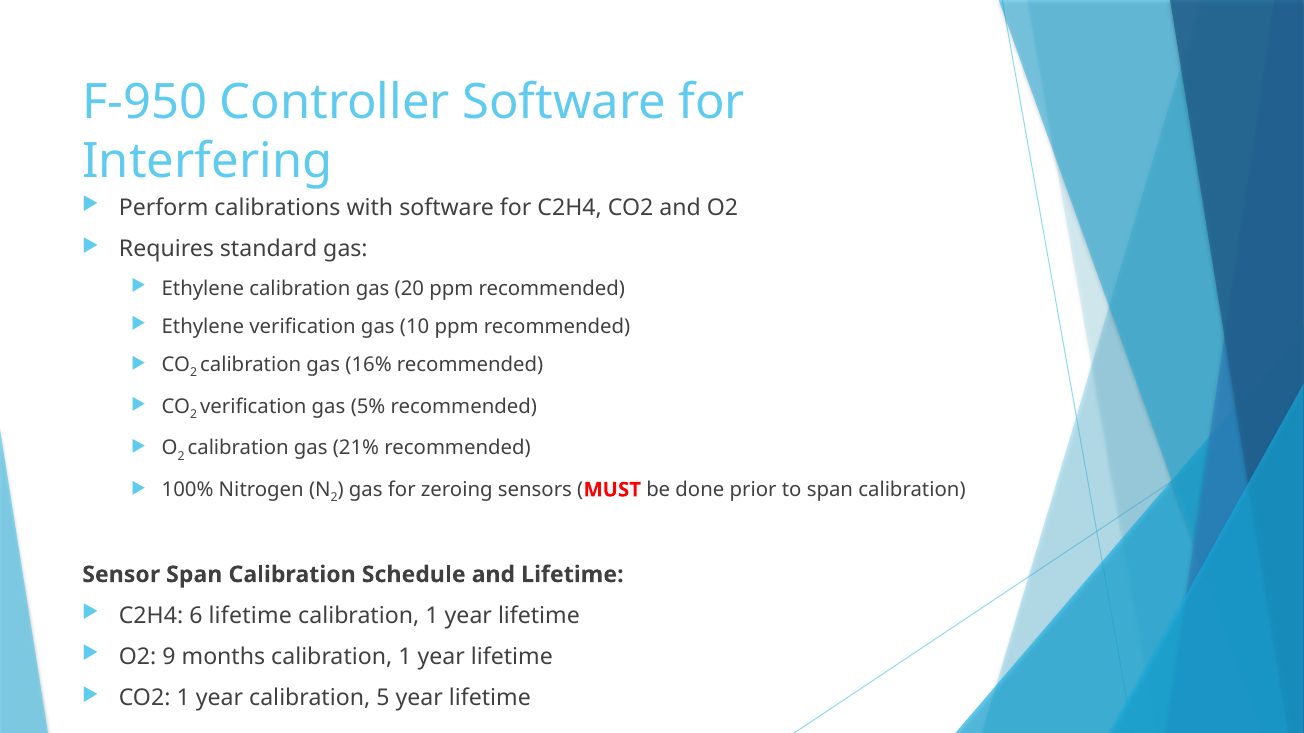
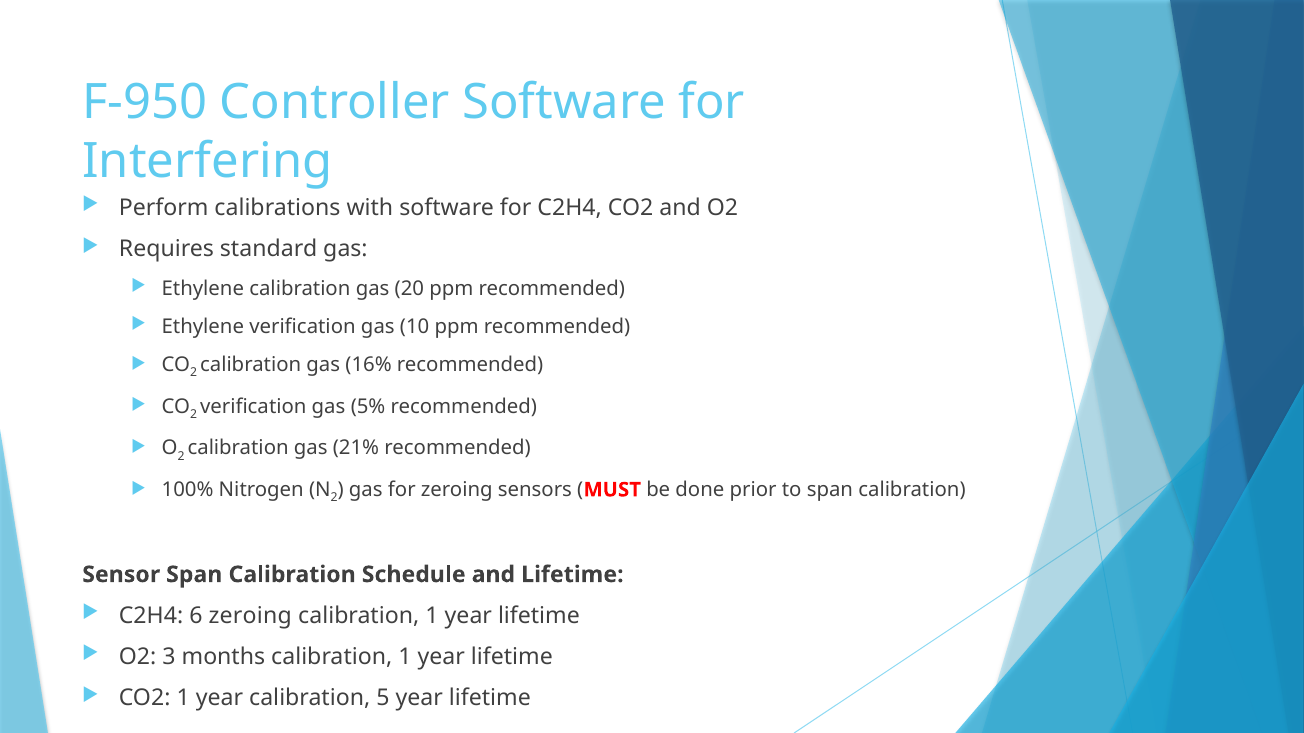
6 lifetime: lifetime -> zeroing
9: 9 -> 3
